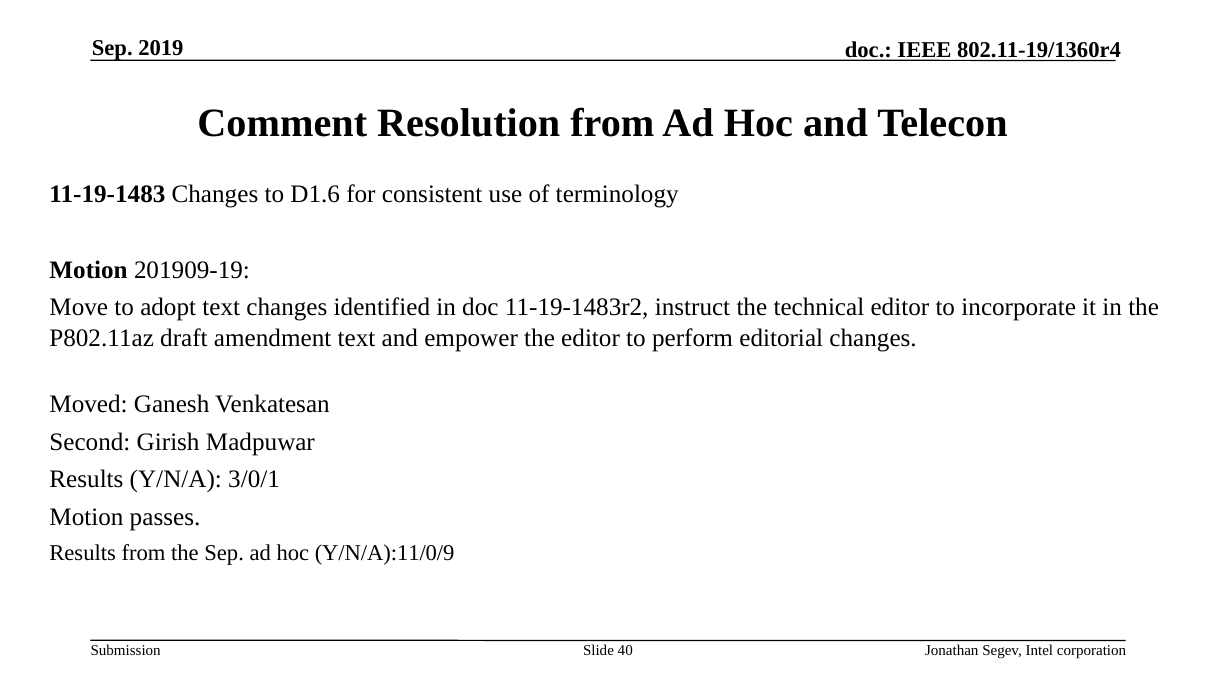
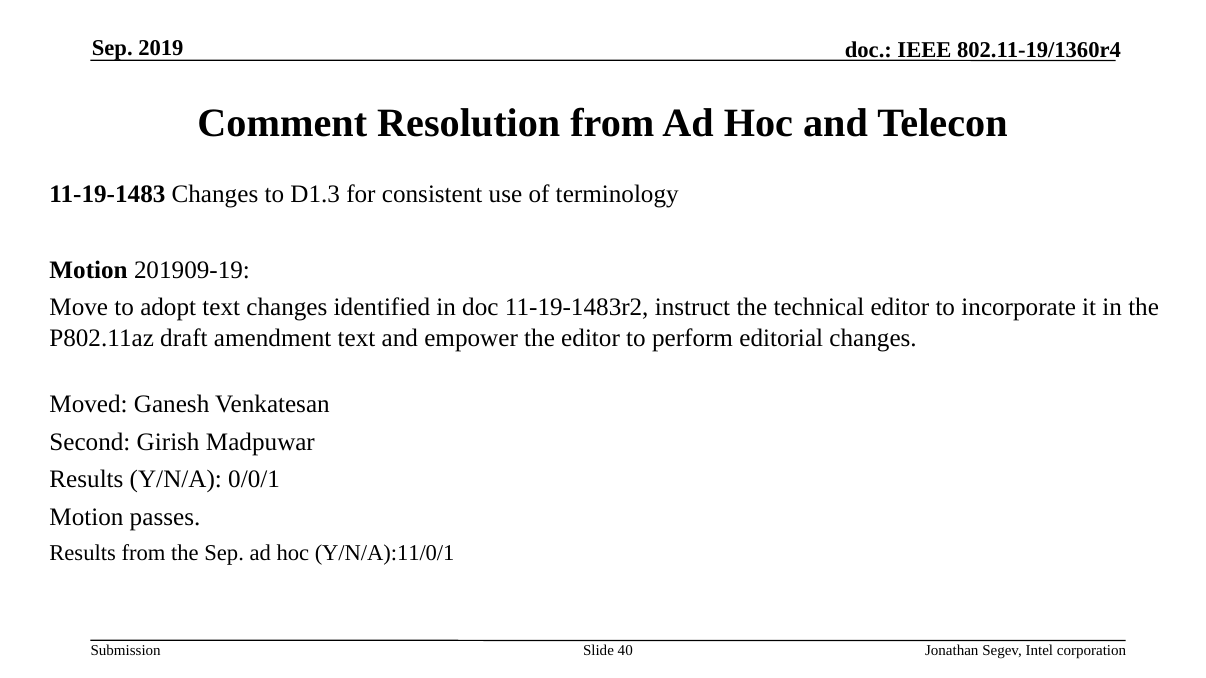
D1.6: D1.6 -> D1.3
3/0/1: 3/0/1 -> 0/0/1
Y/N/A):11/0/9: Y/N/A):11/0/9 -> Y/N/A):11/0/1
